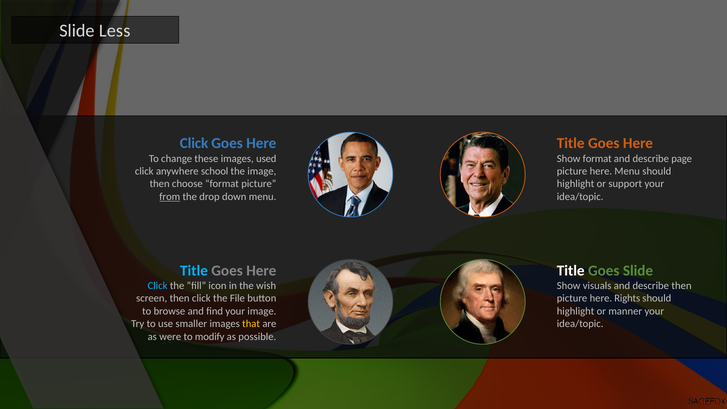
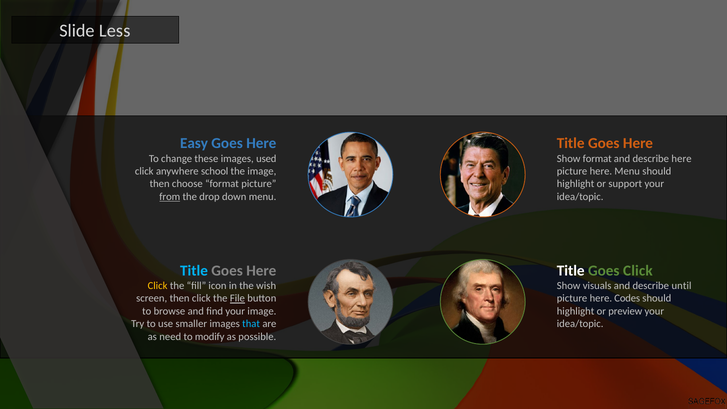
Click at (194, 143): Click -> Easy
describe page: page -> here
Goes Slide: Slide -> Click
Click at (158, 286) colour: light blue -> yellow
describe then: then -> until
File underline: none -> present
Rights: Rights -> Codes
manner: manner -> preview
that colour: yellow -> light blue
were: were -> need
